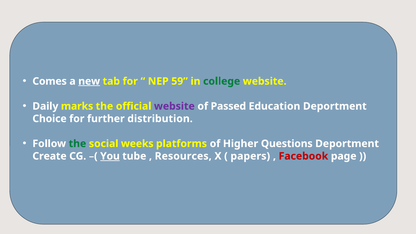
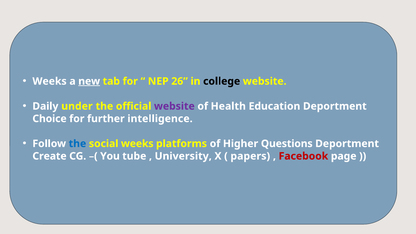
Comes at (50, 81): Comes -> Weeks
59: 59 -> 26
college colour: green -> black
marks: marks -> under
Passed: Passed -> Health
distribution: distribution -> intelligence
the at (77, 144) colour: green -> blue
You underline: present -> none
Resources: Resources -> University
